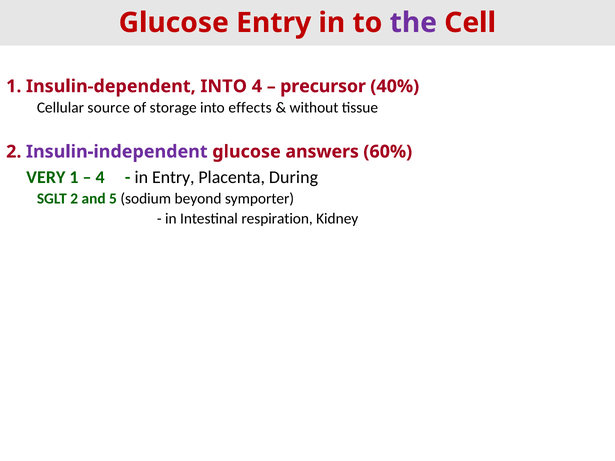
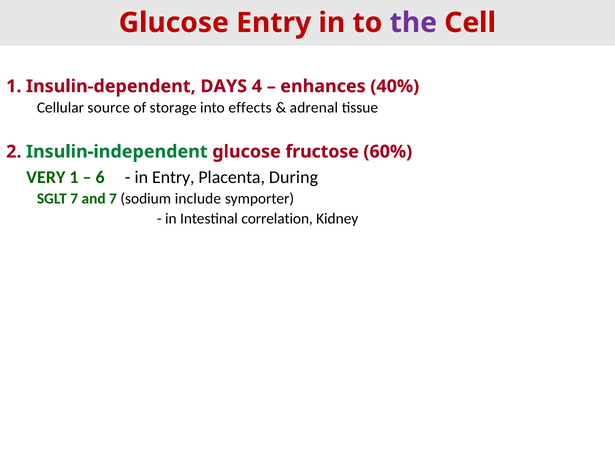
Insulin-dependent INTO: INTO -> DAYS
precursor: precursor -> enhances
without: without -> adrenal
Insulin-independent colour: purple -> green
answers: answers -> fructose
4 at (100, 178): 4 -> 6
SGLT 2: 2 -> 7
and 5: 5 -> 7
beyond: beyond -> include
respiration: respiration -> correlation
